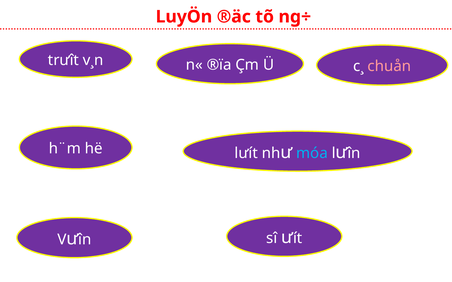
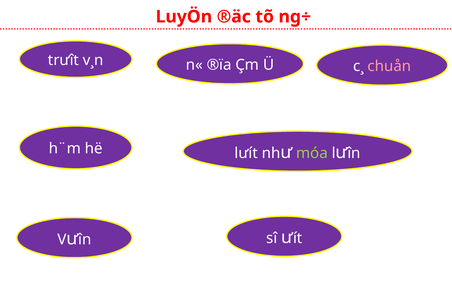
móa colour: light blue -> light green
